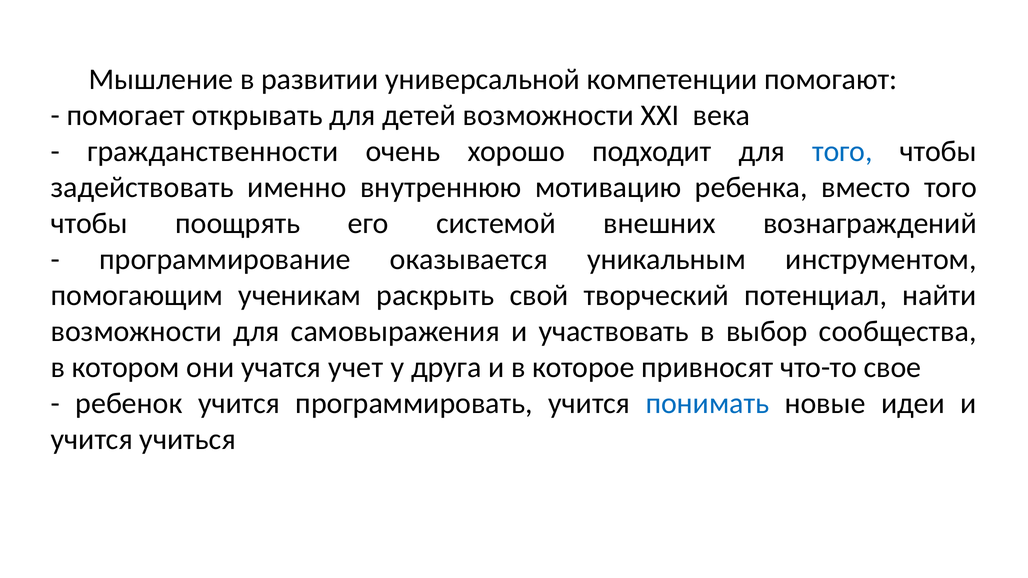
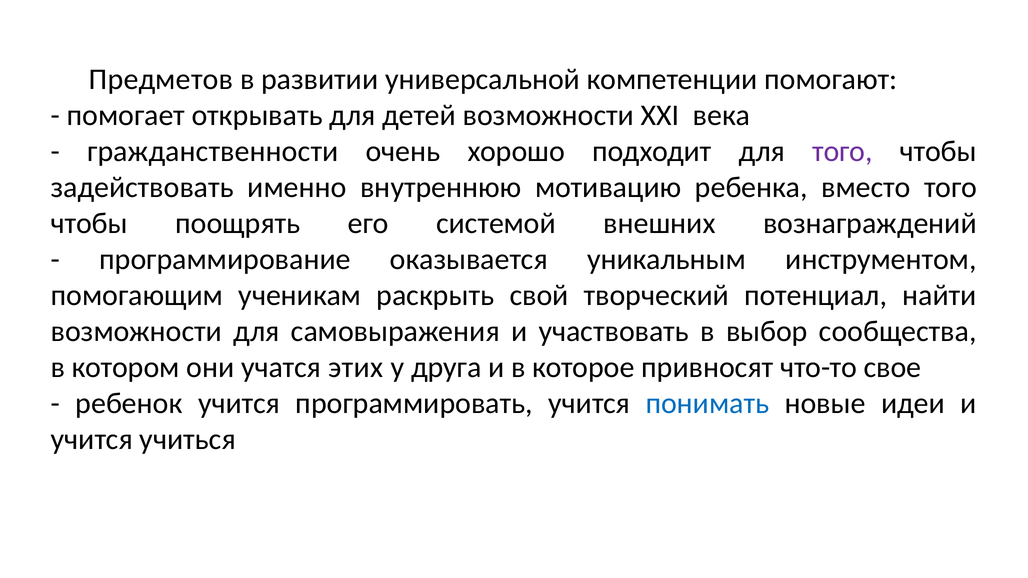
Мышление: Мышление -> Предметов
того at (842, 151) colour: blue -> purple
учет: учет -> этих
